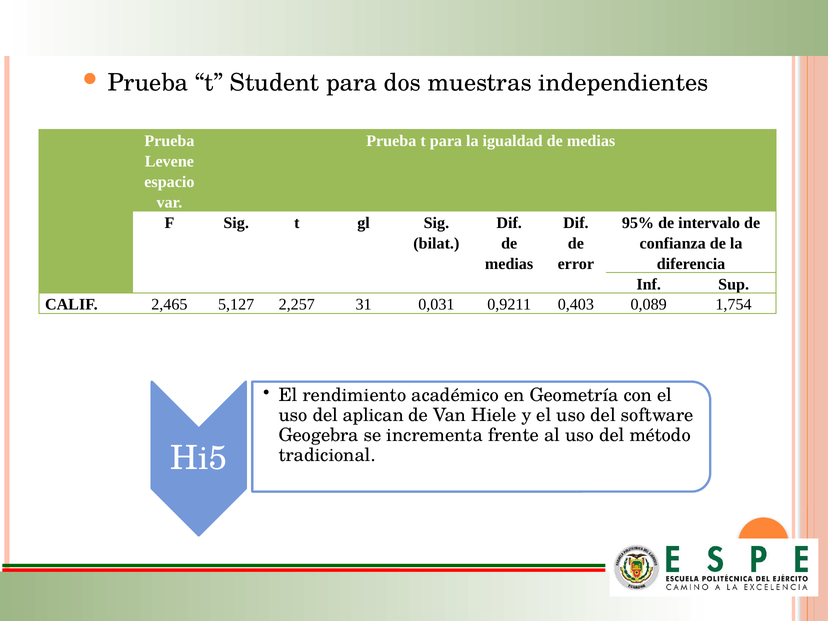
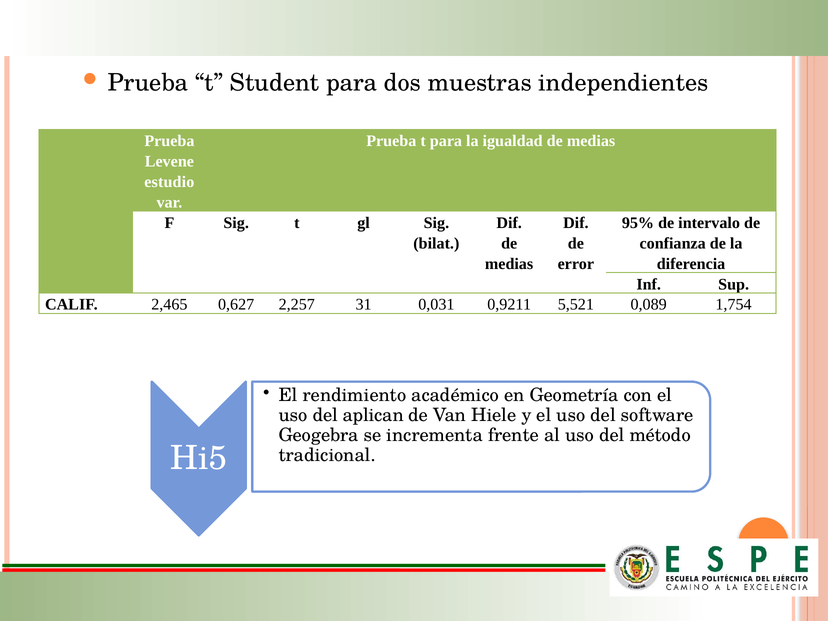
espacio: espacio -> estudio
5,127: 5,127 -> 0,627
0,403: 0,403 -> 5,521
